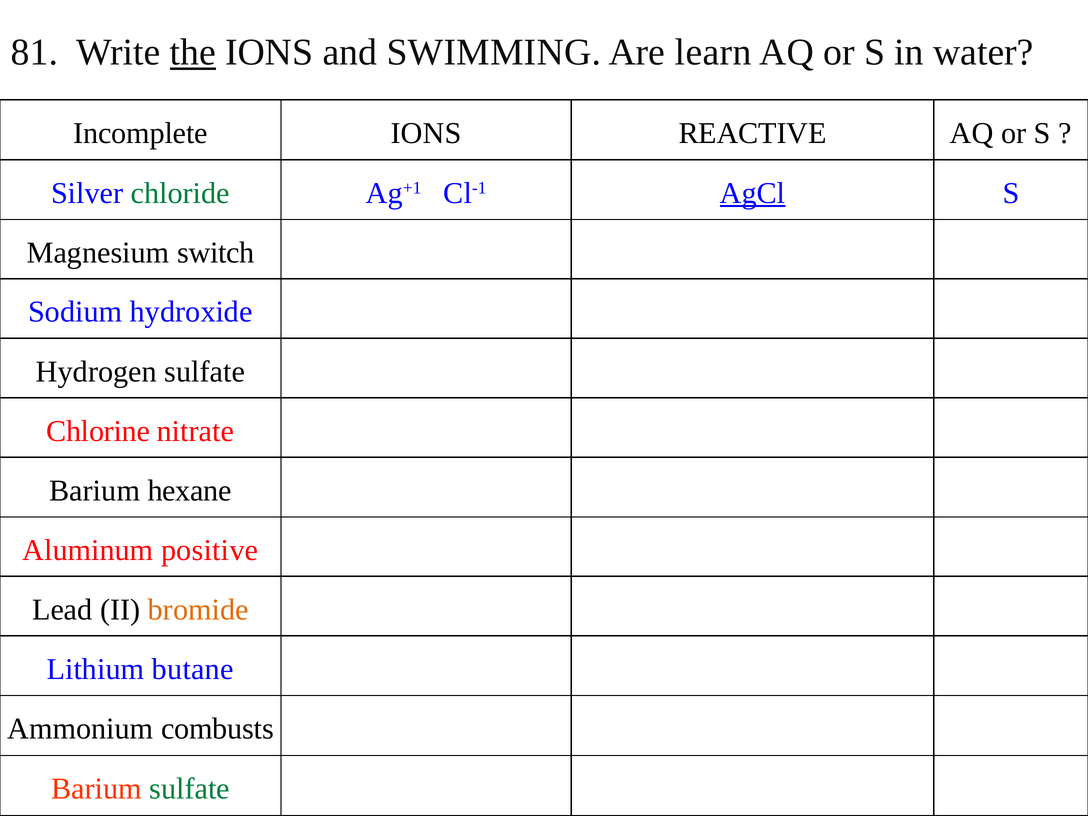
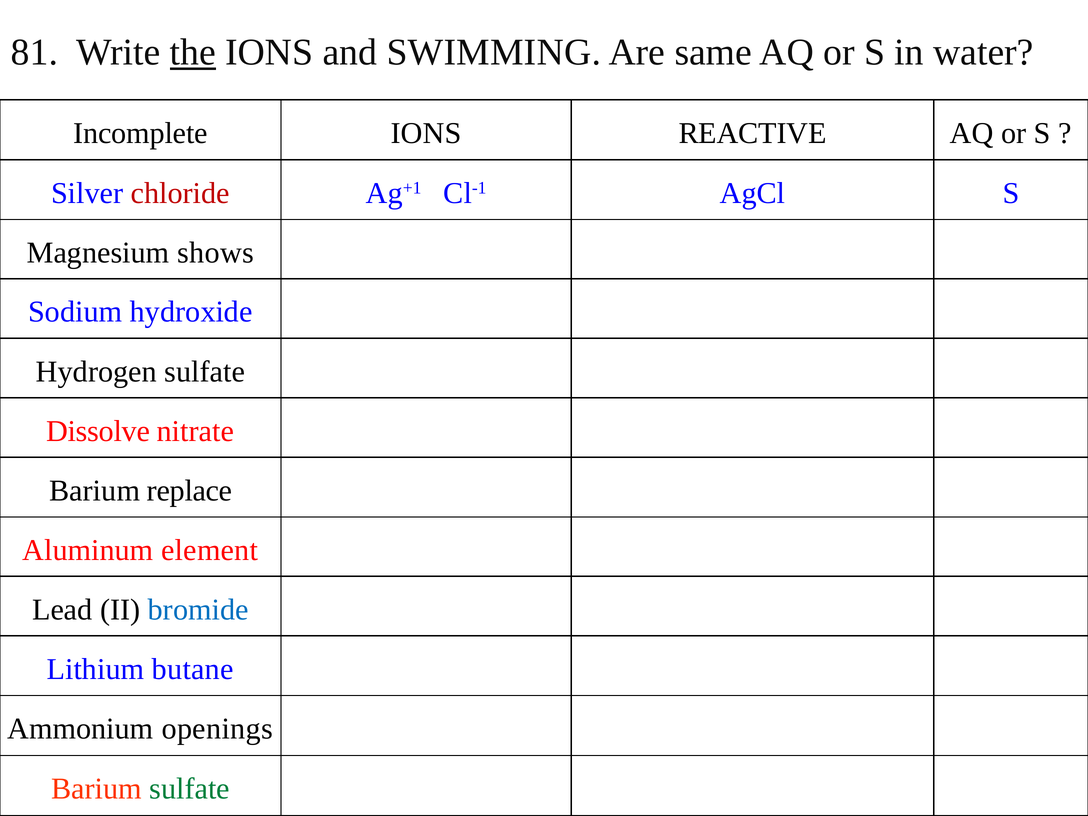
learn: learn -> same
chloride colour: green -> red
AgCl underline: present -> none
switch: switch -> shows
Chlorine: Chlorine -> Dissolve
hexane: hexane -> replace
positive: positive -> element
bromide colour: orange -> blue
combusts: combusts -> openings
